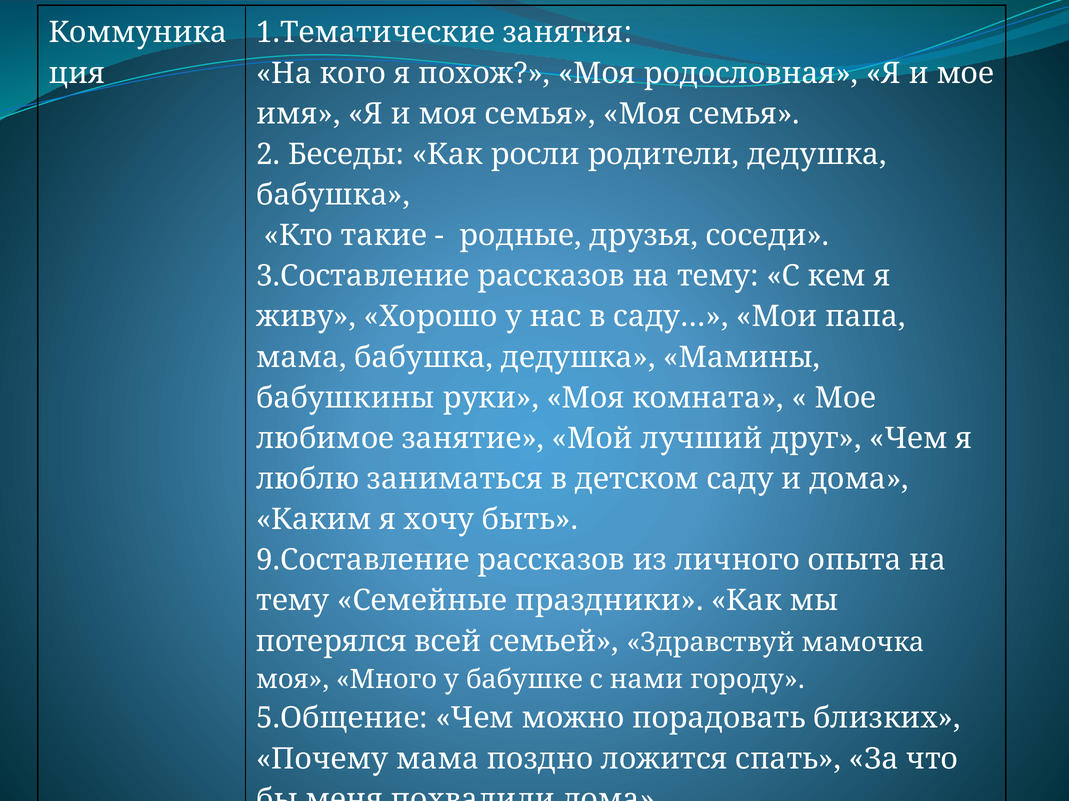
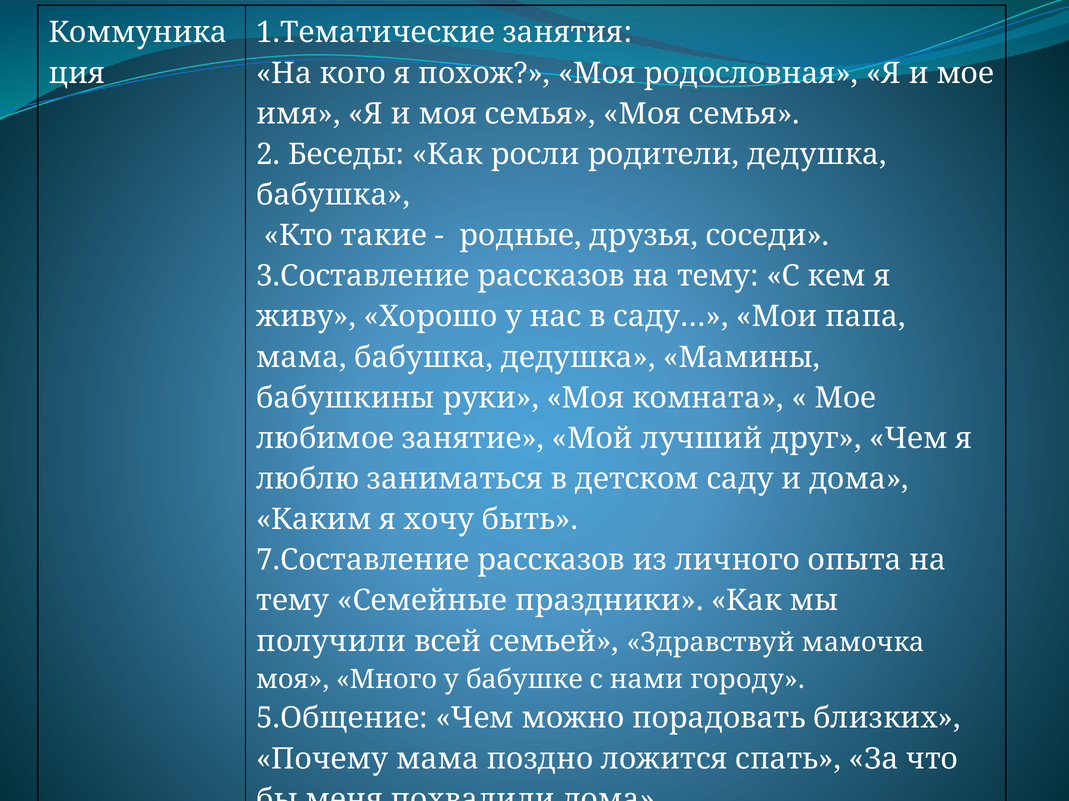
9.Составление: 9.Составление -> 7.Составление
потерялся: потерялся -> получили
